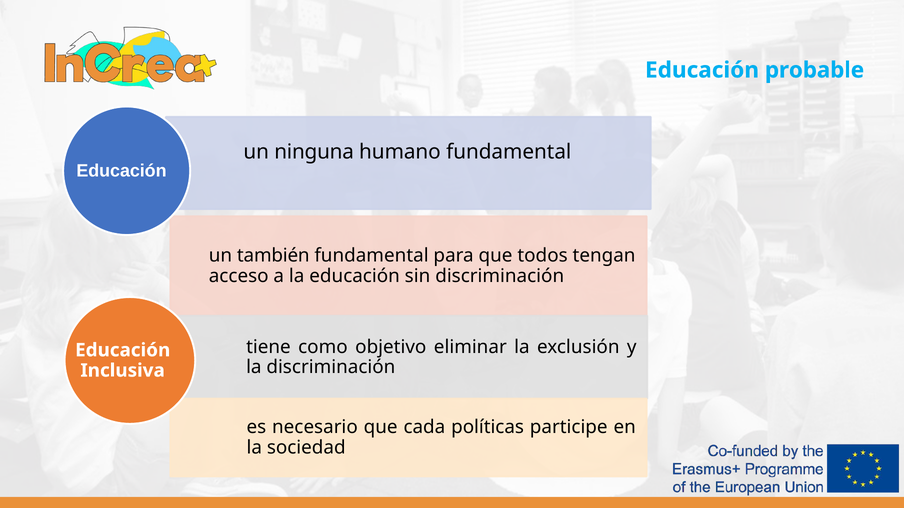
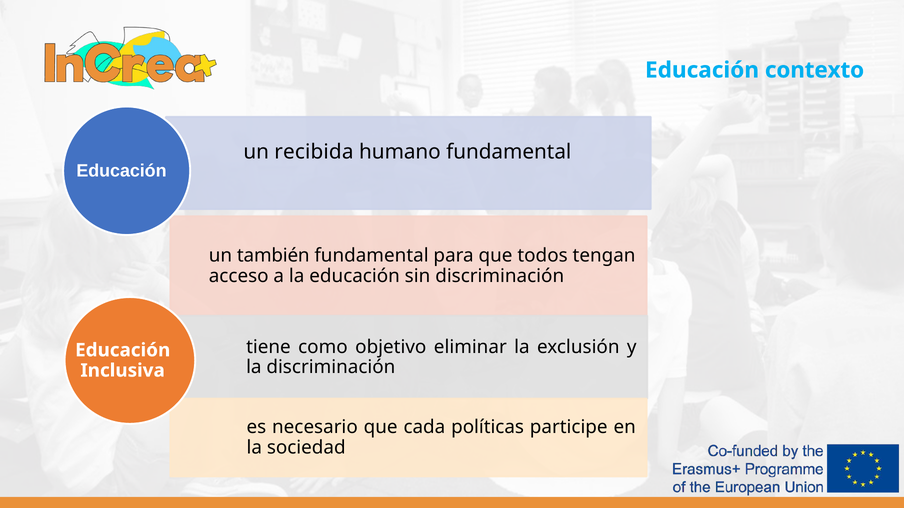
probable: probable -> contexto
ninguna: ninguna -> recibida
